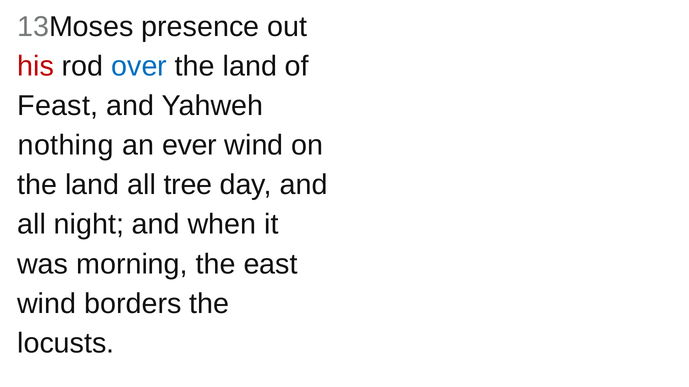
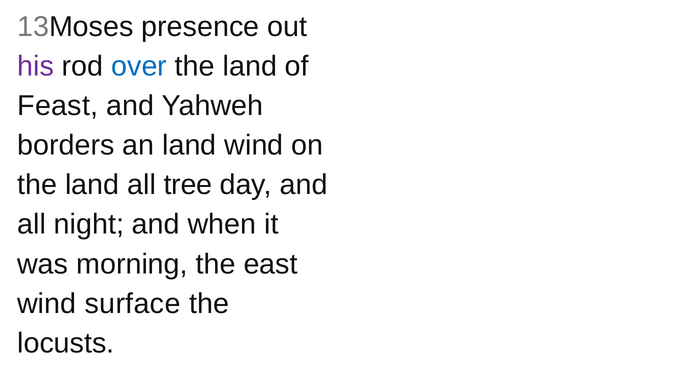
his colour: red -> purple
nothing: nothing -> borders
an ever: ever -> land
borders: borders -> surface
